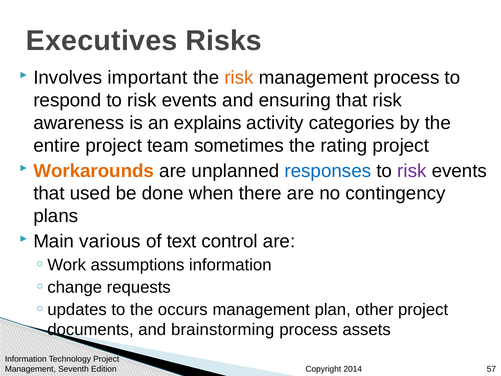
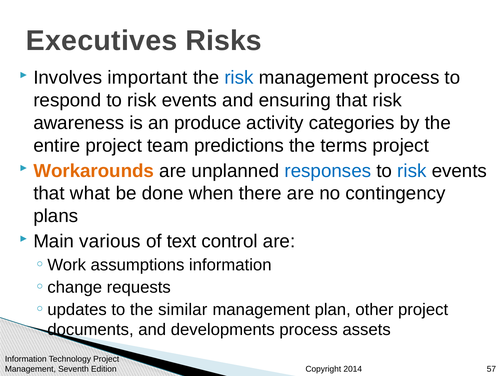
risk at (239, 78) colour: orange -> blue
explains: explains -> produce
sometimes: sometimes -> predictions
rating: rating -> terms
risk at (412, 171) colour: purple -> blue
used: used -> what
occurs: occurs -> similar
brainstorming: brainstorming -> developments
